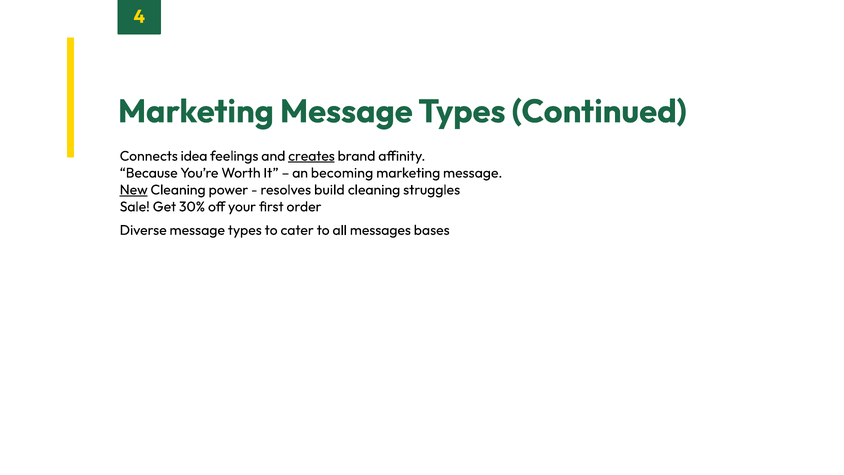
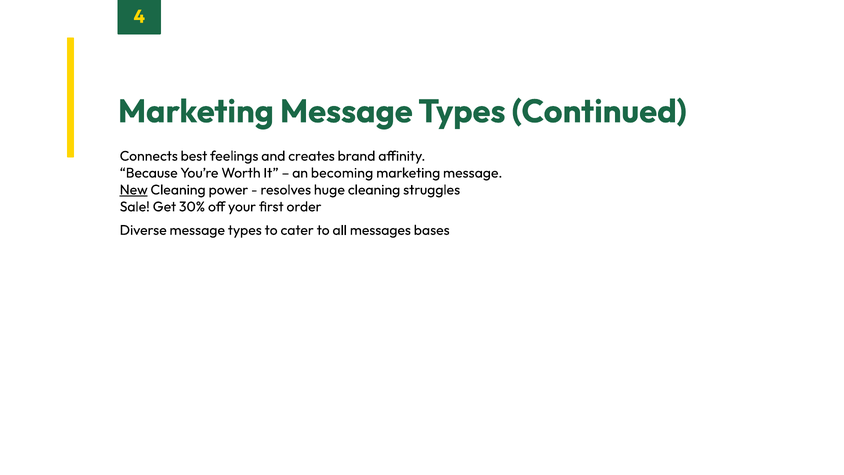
idea: idea -> best
creates underline: present -> none
build: build -> huge
